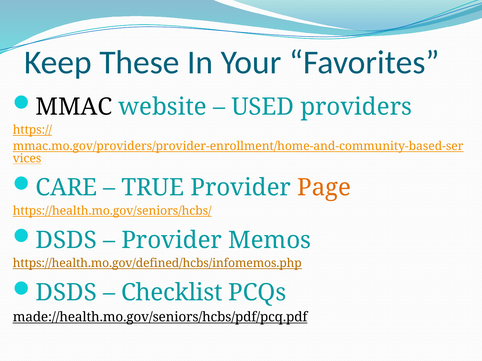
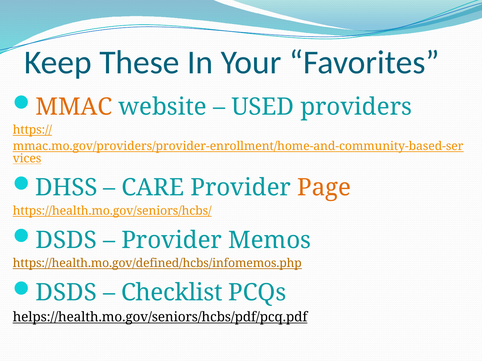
MMAC colour: black -> orange
CARE: CARE -> DHSS
TRUE: TRUE -> CARE
made://health.mo.gov/seniors/hcbs/pdf/pcq.pdf: made://health.mo.gov/seniors/hcbs/pdf/pcq.pdf -> helps://health.mo.gov/seniors/hcbs/pdf/pcq.pdf
